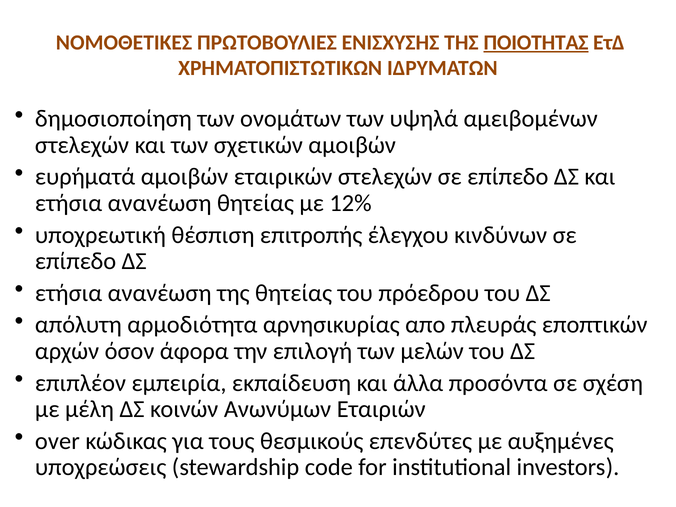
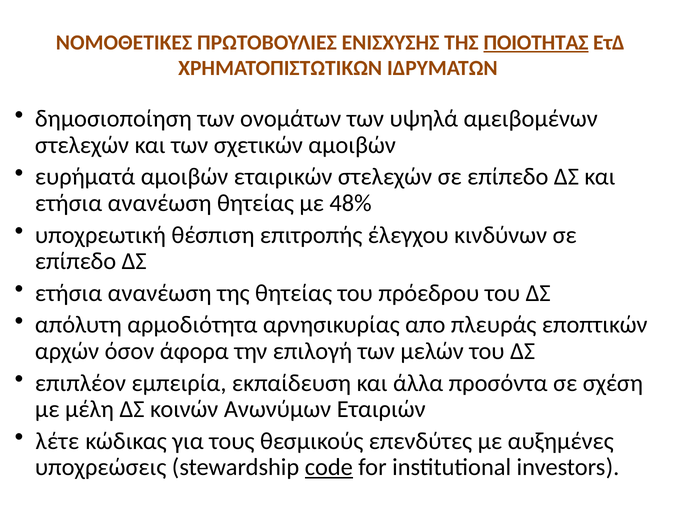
12%: 12% -> 48%
over: over -> λέτε
code underline: none -> present
